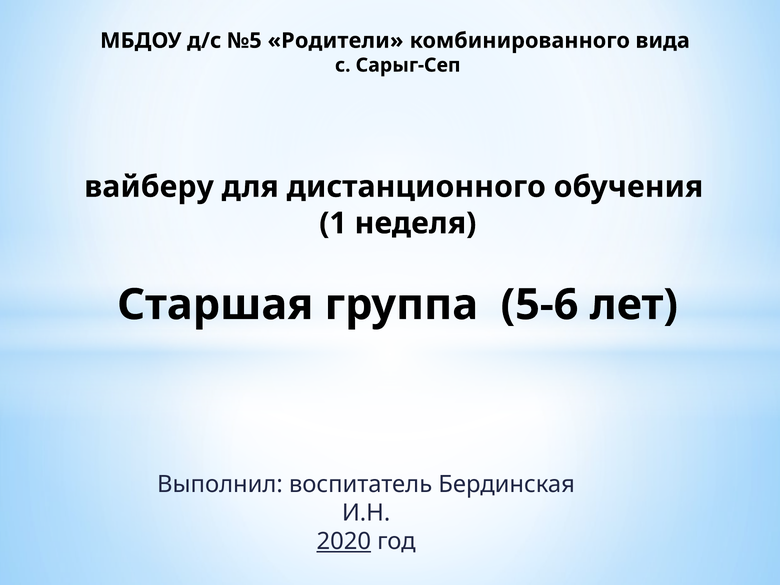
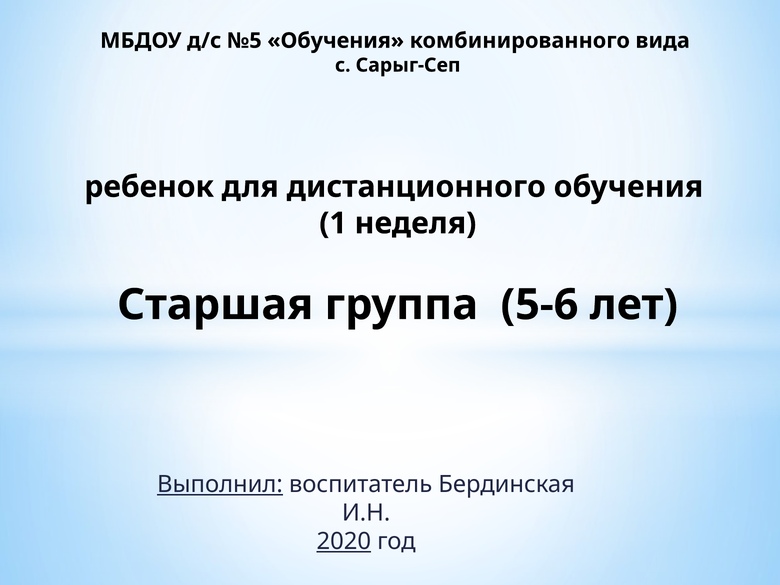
№5 Родители: Родители -> Обучения
вайберу: вайберу -> ребенок
Выполнил underline: none -> present
